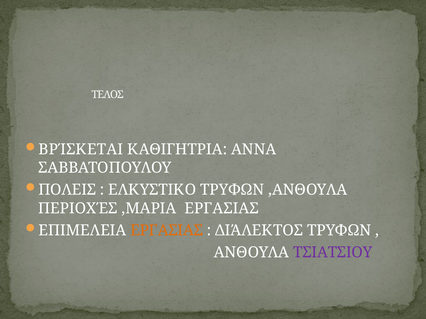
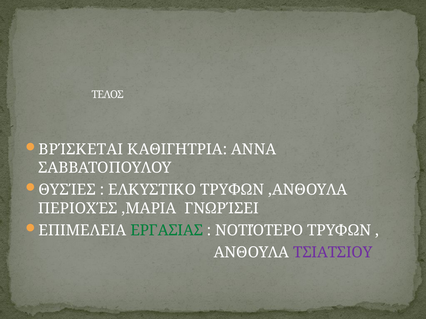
ΠΟΛΕΙΣ: ΠΟΛΕΙΣ -> ΘΥΣΊΕΣ
,ΜΑΡΙΑ ΕΡΓΑΣΙΑΣ: ΕΡΓΑΣΙΑΣ -> ΓΝΩΡΊΣΕΙ
ΕΡΓΑΣΙΑΣ at (167, 231) colour: orange -> green
ΔΙΆΛΕΚΤΟΣ: ΔΙΆΛΕΚΤΟΣ -> ΝΟΤΙΌΤΕΡΟ
